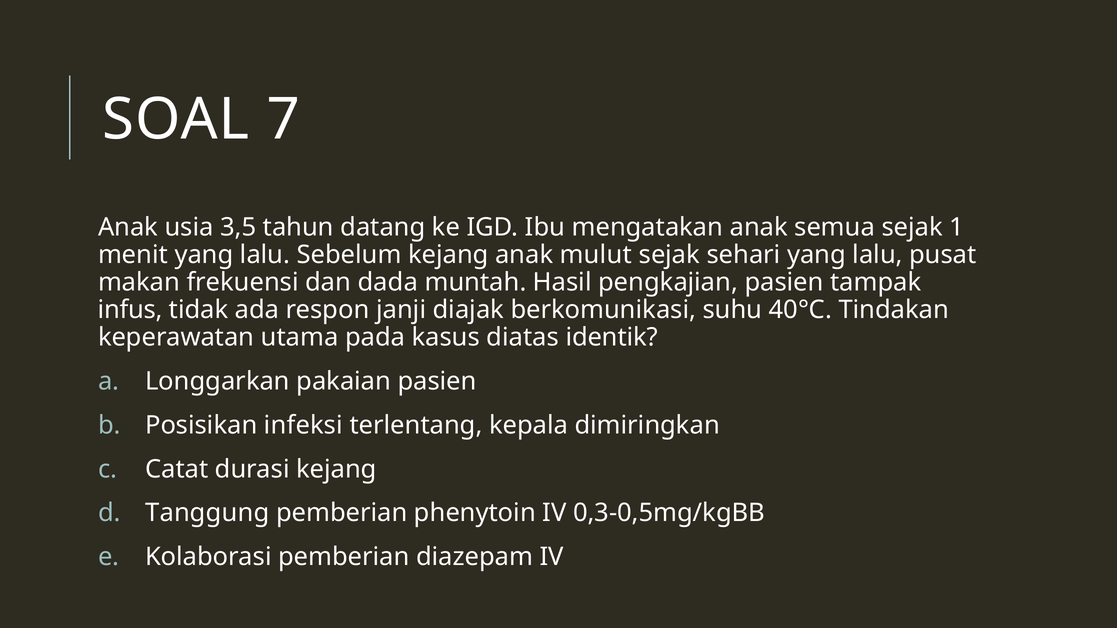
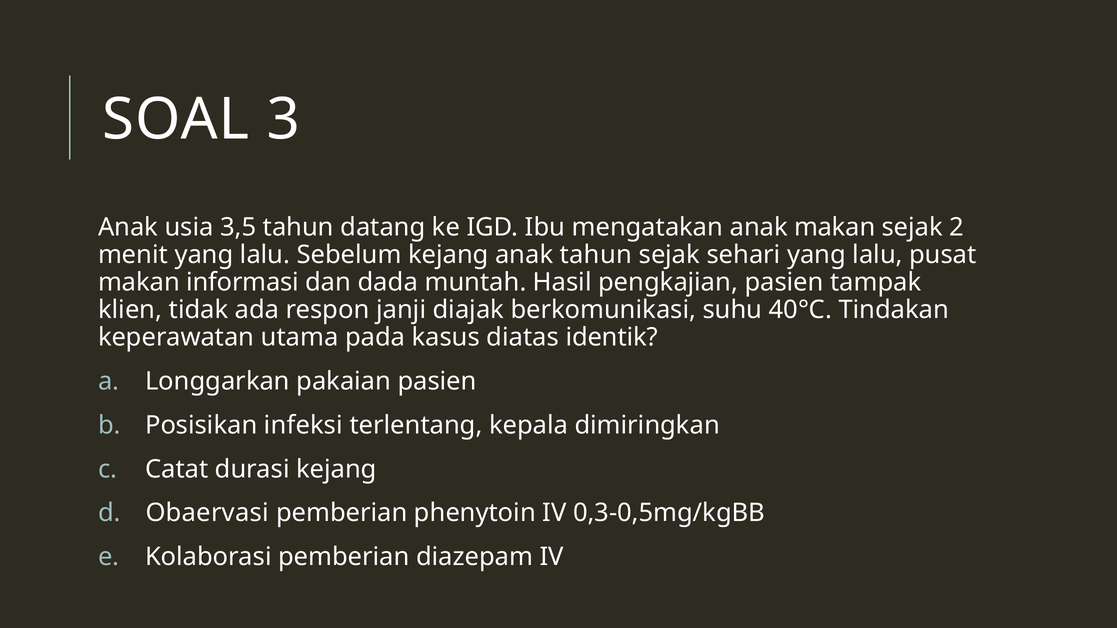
7: 7 -> 3
anak semua: semua -> makan
1: 1 -> 2
anak mulut: mulut -> tahun
frekuensi: frekuensi -> informasi
infus: infus -> klien
Tanggung: Tanggung -> Obaervasi
